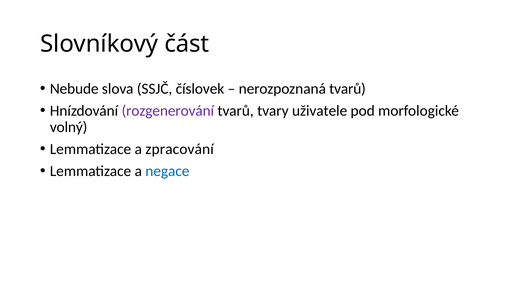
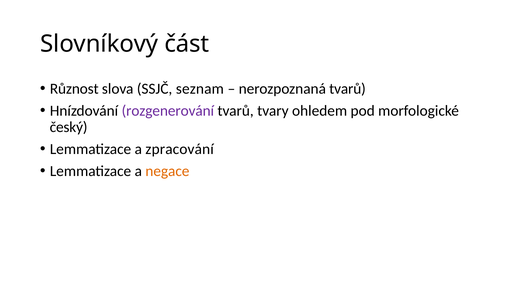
Nebude: Nebude -> Různost
číslovek: číslovek -> seznam
uživatele: uživatele -> ohledem
volný: volný -> český
negace colour: blue -> orange
